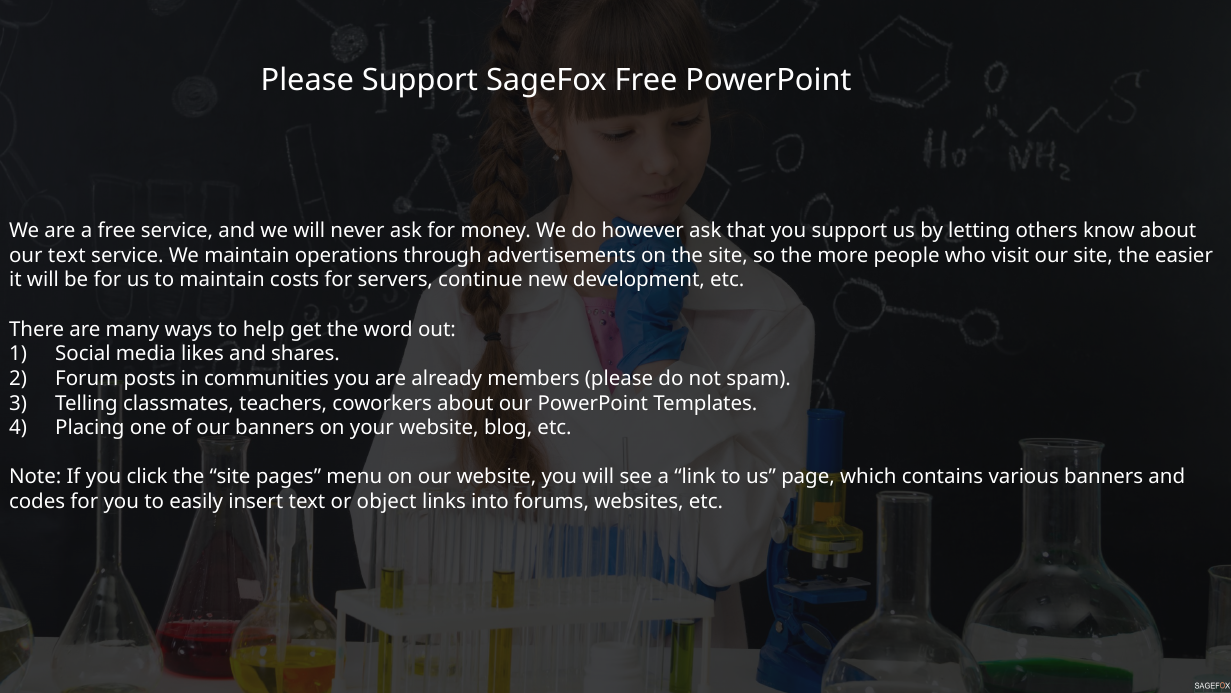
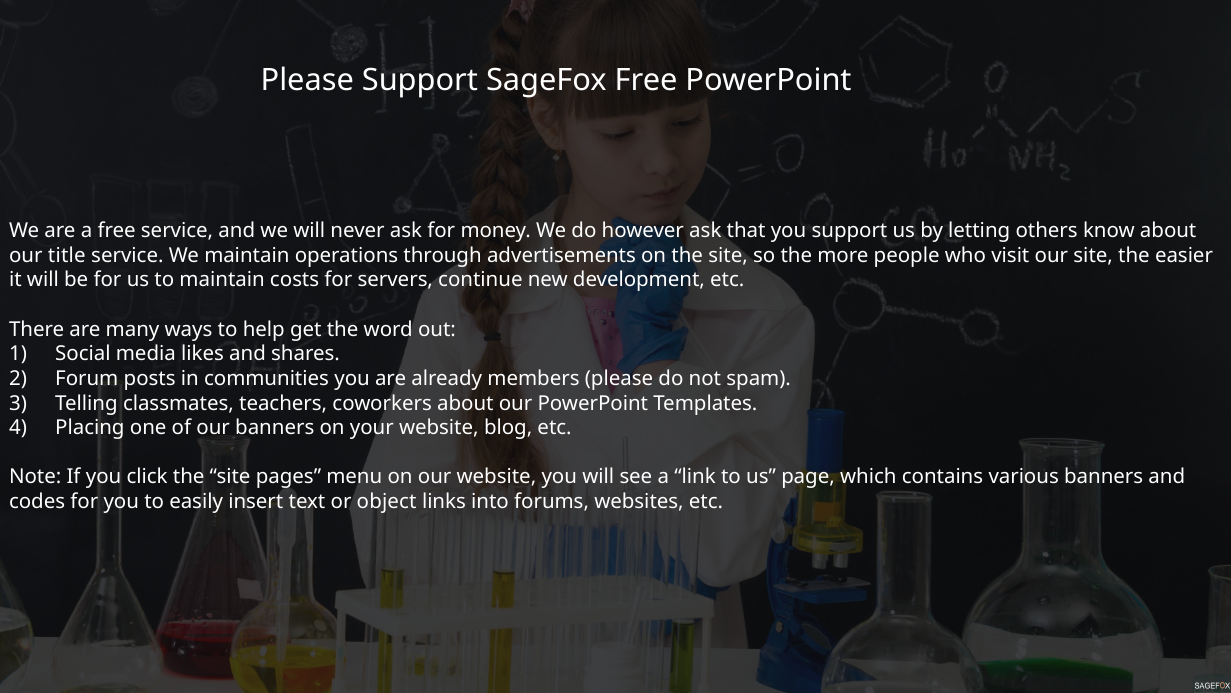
our text: text -> title
